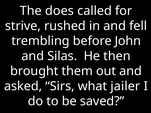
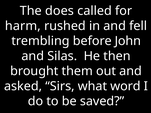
strive: strive -> harm
jailer: jailer -> word
